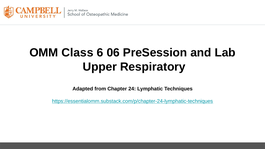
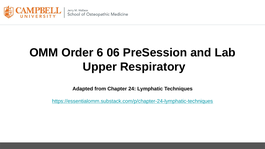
Class: Class -> Order
